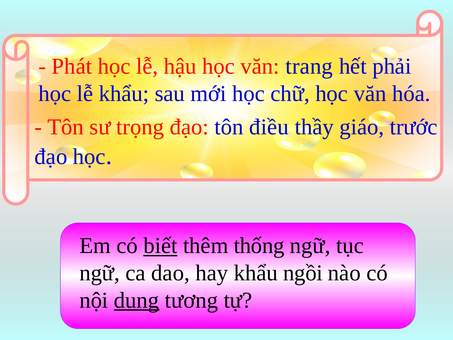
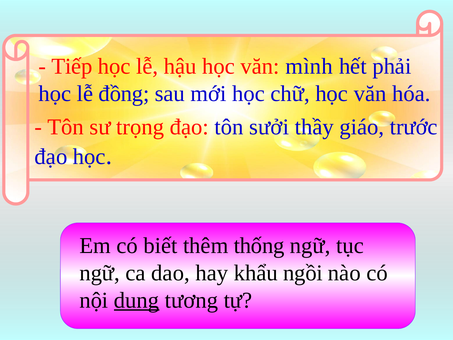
Phát: Phát -> Tiếp
trang: trang -> mình
lễ khẩu: khẩu -> đồng
điều: điều -> sưởi
biết underline: present -> none
